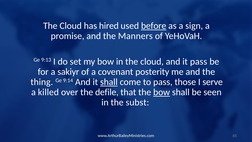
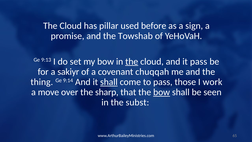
hired: hired -> pillar
before underline: present -> none
Manners: Manners -> Towshab
the at (132, 61) underline: none -> present
posterity: posterity -> chuqqah
serve: serve -> work
killed: killed -> move
defile: defile -> sharp
